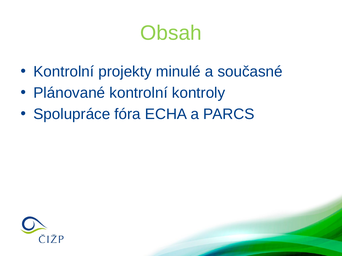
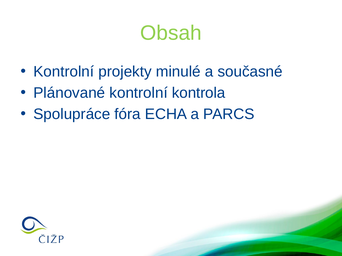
kontroly: kontroly -> kontrola
